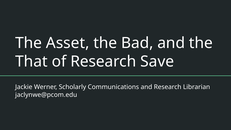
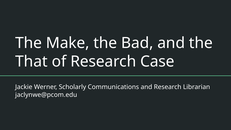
Asset: Asset -> Make
Save: Save -> Case
